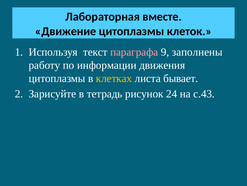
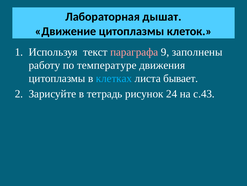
вместе: вместе -> дышат
информации: информации -> температуре
клетках colour: yellow -> light blue
